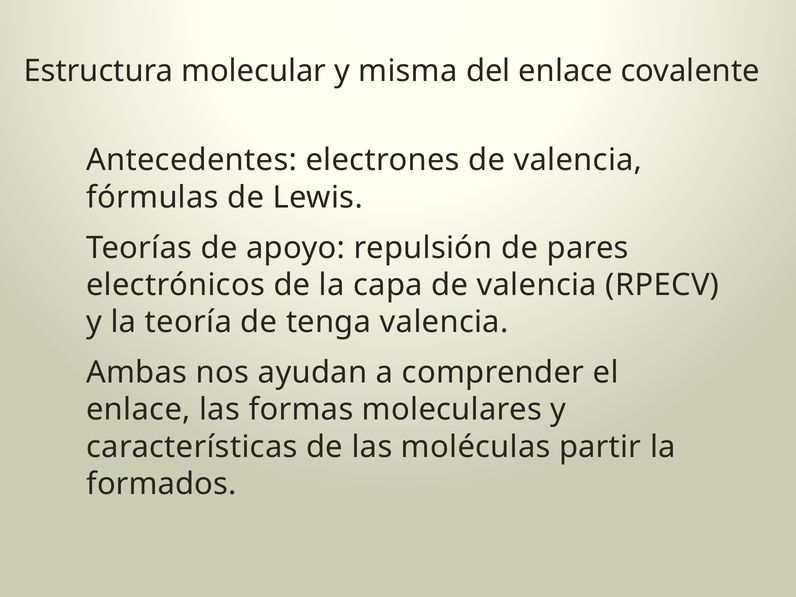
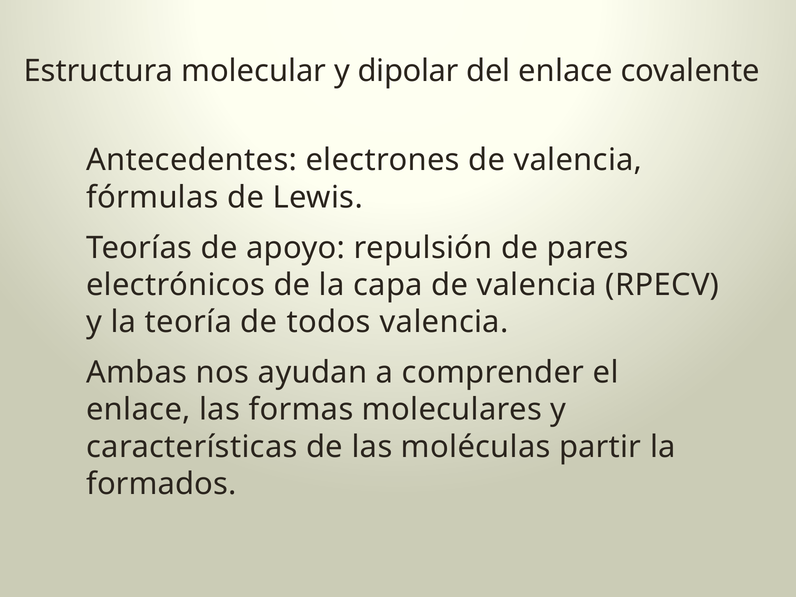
misma: misma -> dipolar
tenga: tenga -> todos
